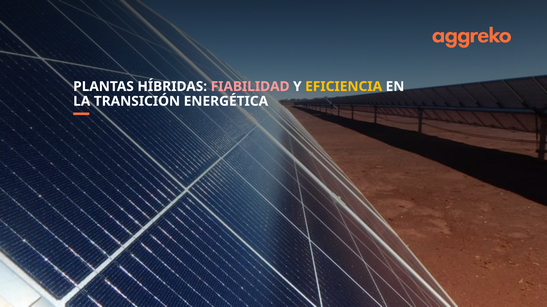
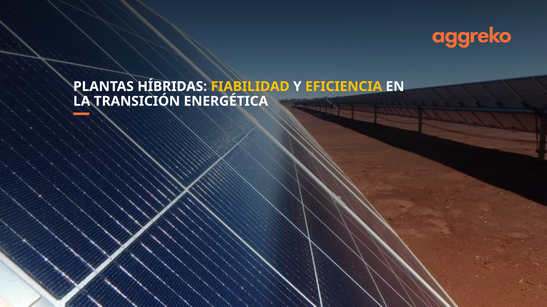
FIABILIDAD colour: pink -> yellow
